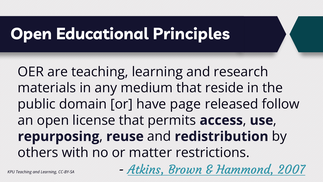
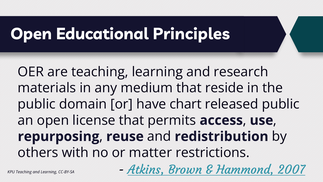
page: page -> chart
released follow: follow -> public
